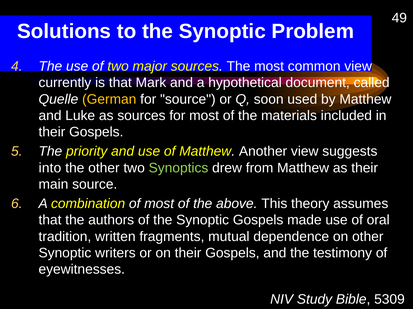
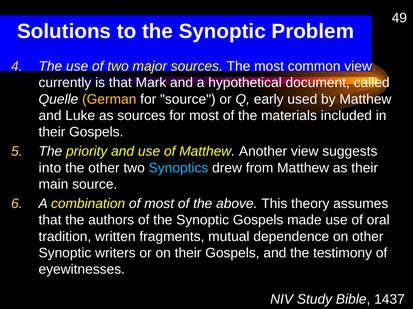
soon: soon -> early
Synoptics colour: light green -> light blue
5309: 5309 -> 1437
